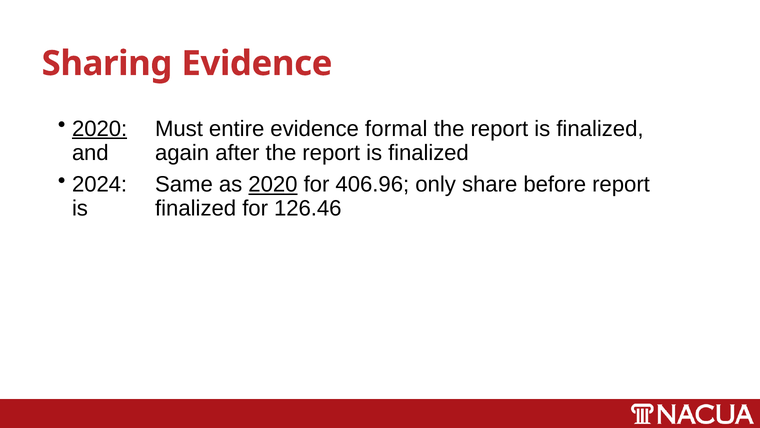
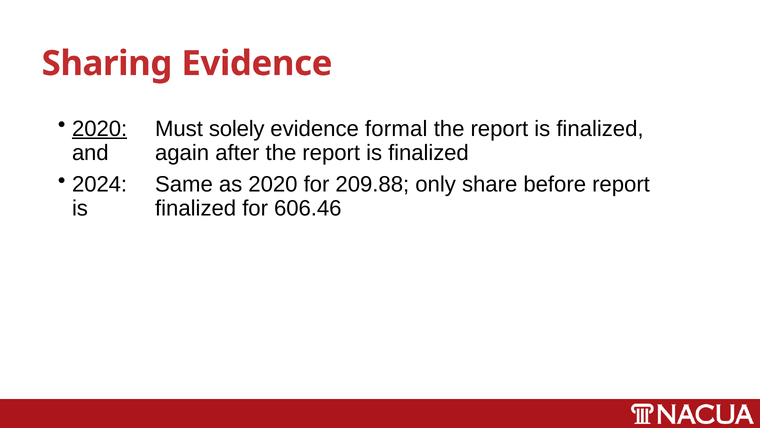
entire: entire -> solely
2020 at (273, 184) underline: present -> none
406.96: 406.96 -> 209.88
126.46: 126.46 -> 606.46
